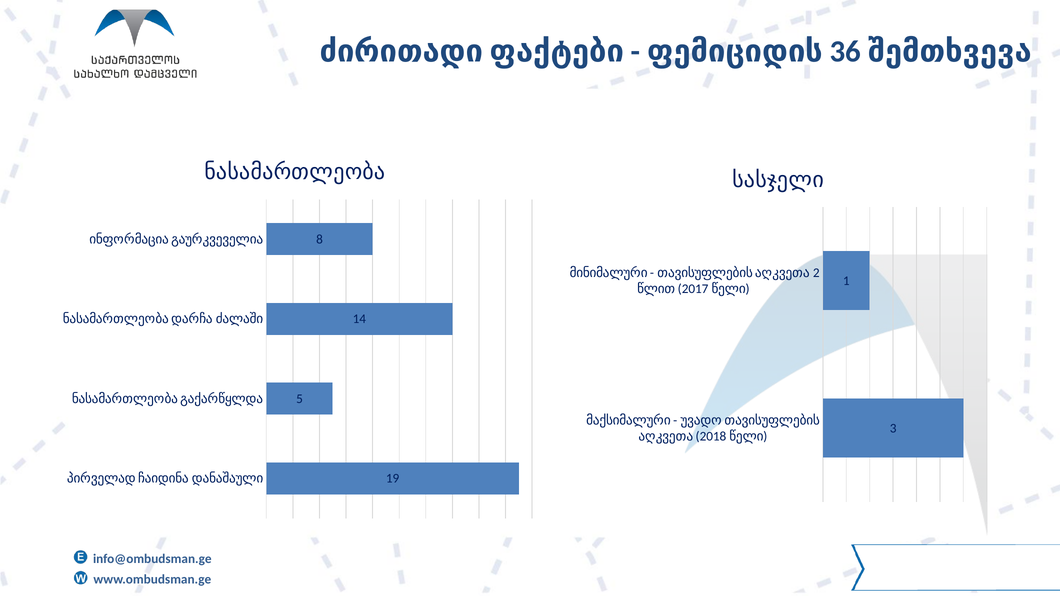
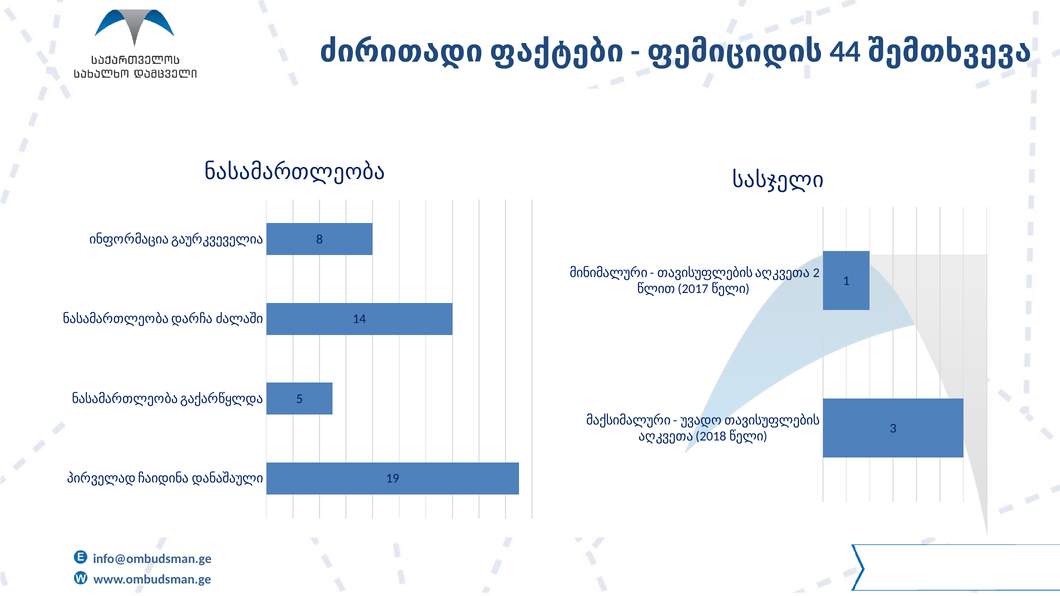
36: 36 -> 44
